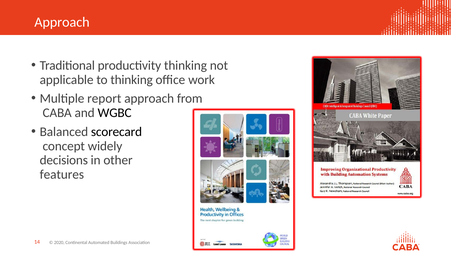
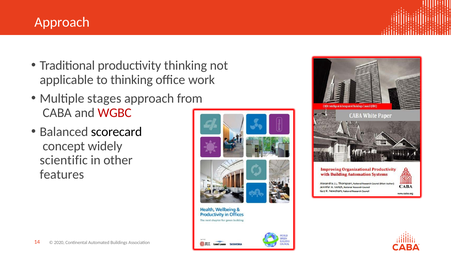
report: report -> stages
WGBC colour: black -> red
decisions: decisions -> scientific
